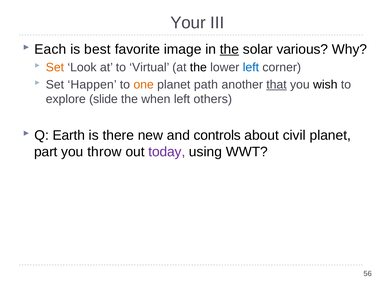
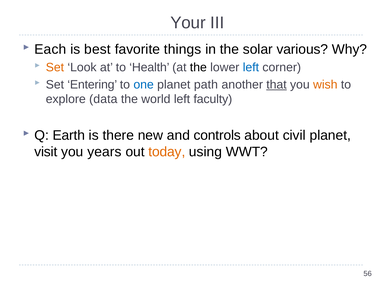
image: image -> things
the at (229, 49) underline: present -> none
Virtual: Virtual -> Health
Happen: Happen -> Entering
one colour: orange -> blue
wish colour: black -> orange
slide: slide -> data
when: when -> world
others: others -> faculty
part: part -> visit
throw: throw -> years
today colour: purple -> orange
